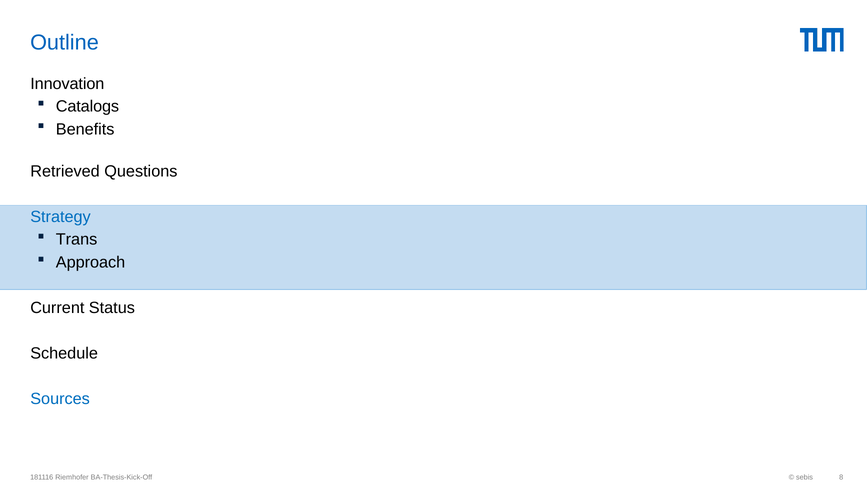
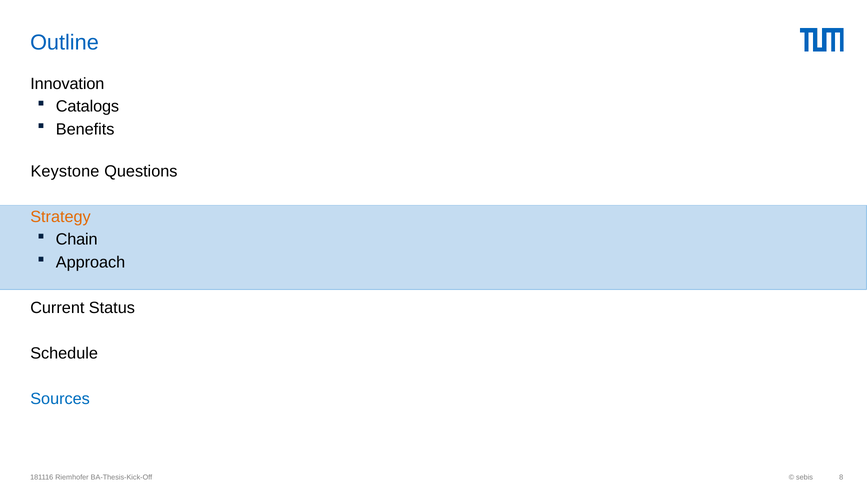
Retrieved: Retrieved -> Keystone
Strategy colour: blue -> orange
Trans: Trans -> Chain
